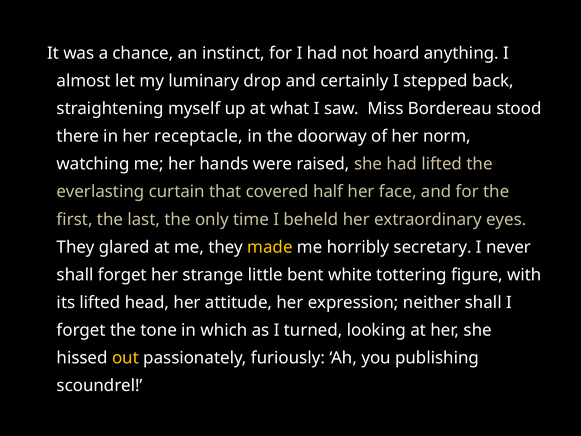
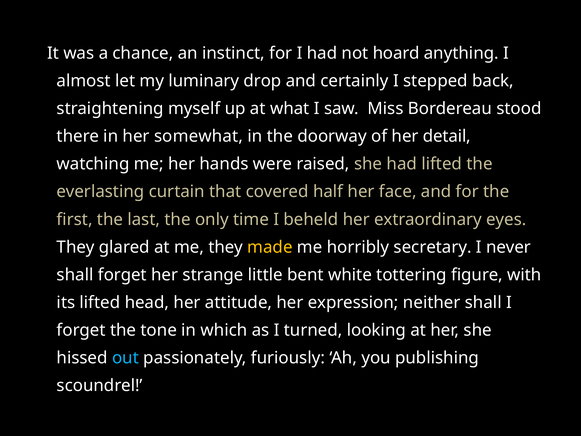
receptacle: receptacle -> somewhat
norm: norm -> detail
out colour: yellow -> light blue
